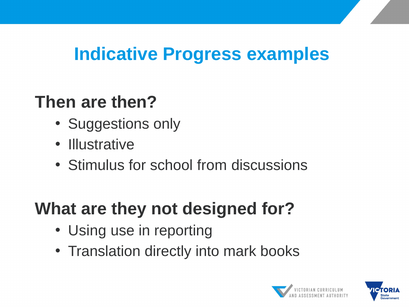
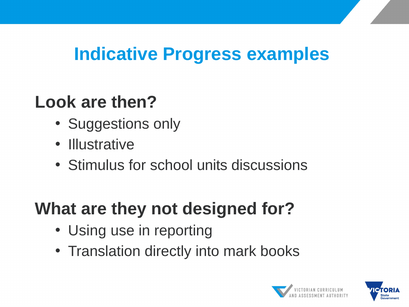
Then at (55, 102): Then -> Look
from: from -> units
